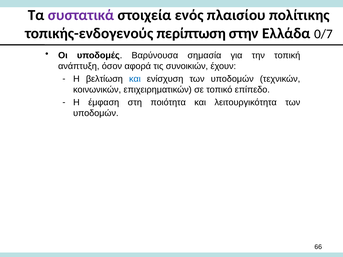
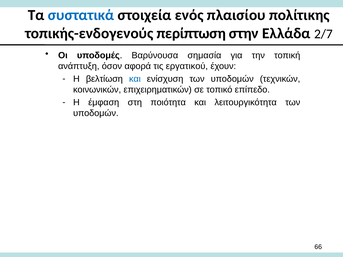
συστατικά colour: purple -> blue
0/7: 0/7 -> 2/7
συνοικιών: συνοικιών -> εργατικού
